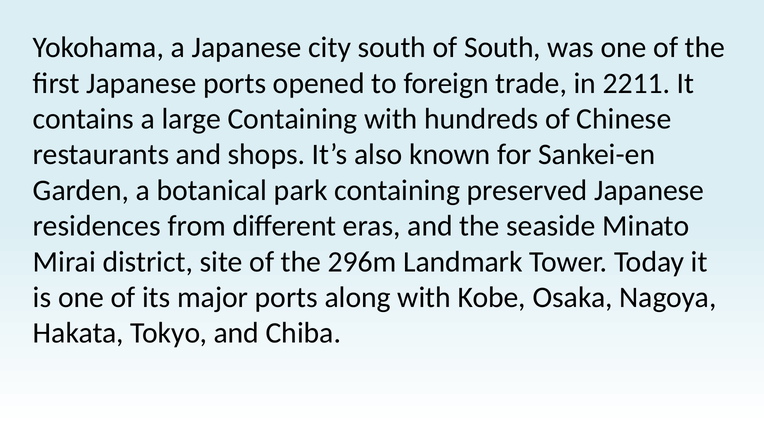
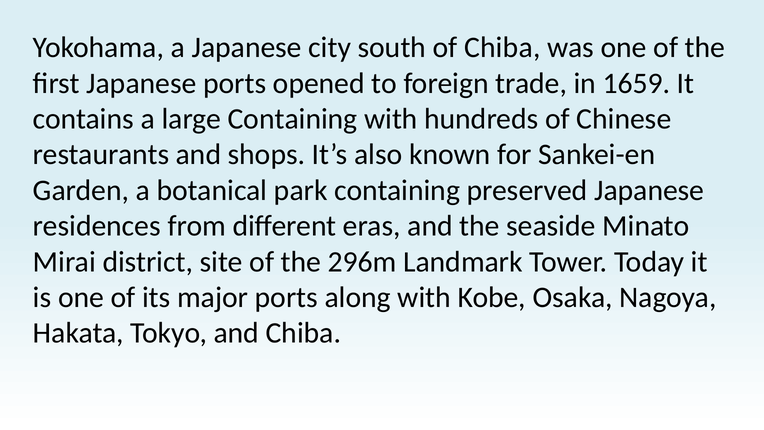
of South: South -> Chiba
2211: 2211 -> 1659
